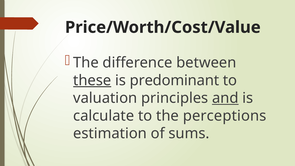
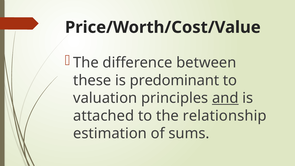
these underline: present -> none
calculate: calculate -> attached
perceptions: perceptions -> relationship
